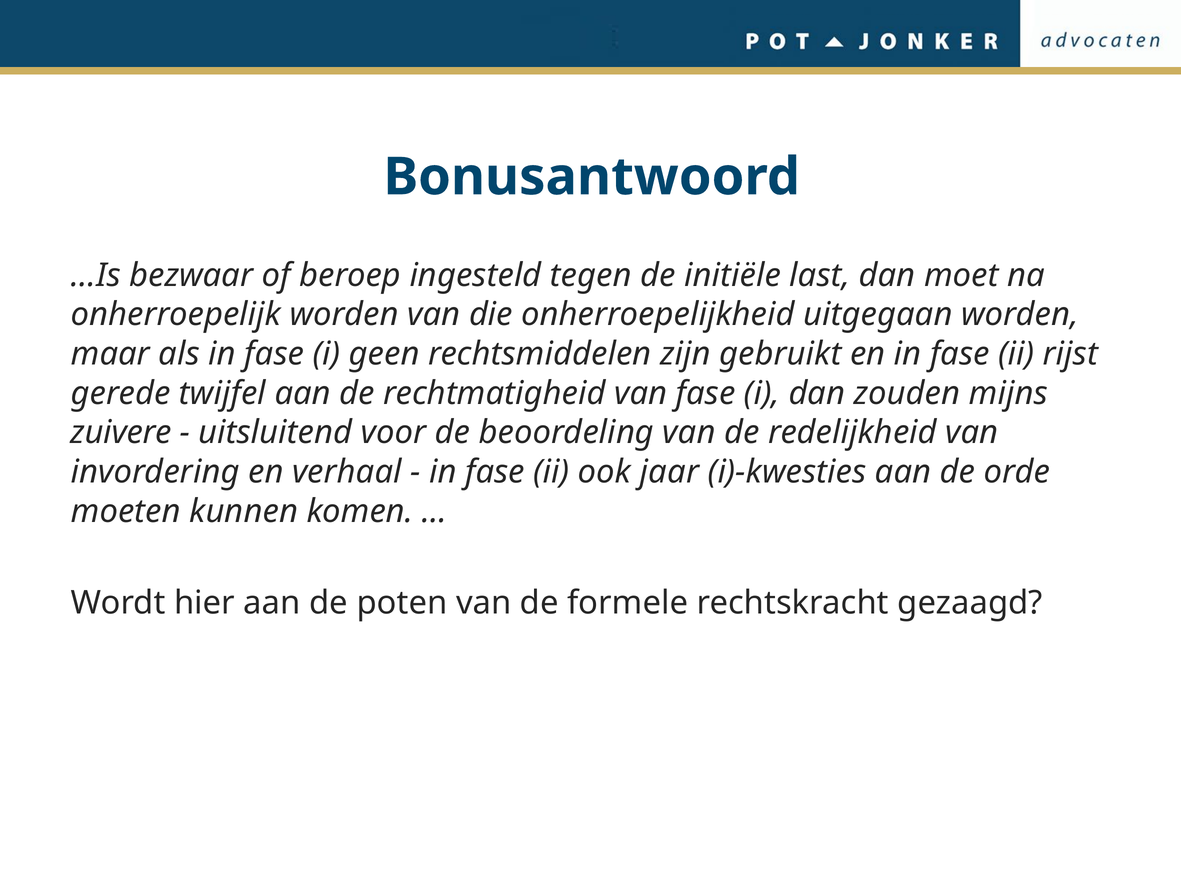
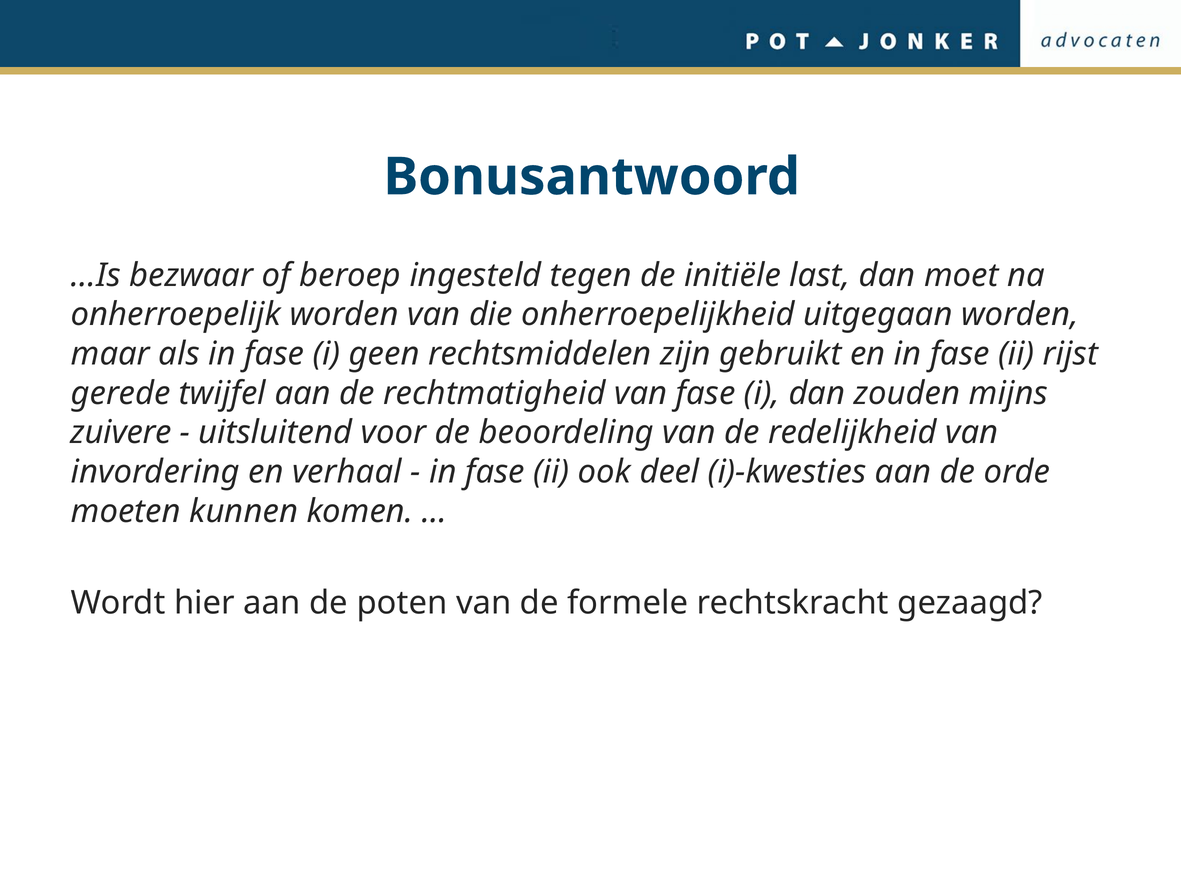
jaar: jaar -> deel
